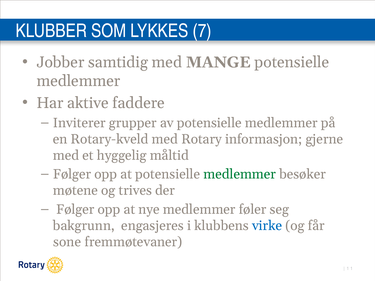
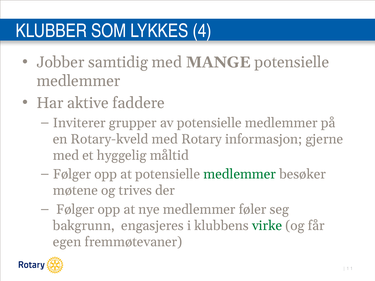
7: 7 -> 4
virke colour: blue -> green
sone: sone -> egen
